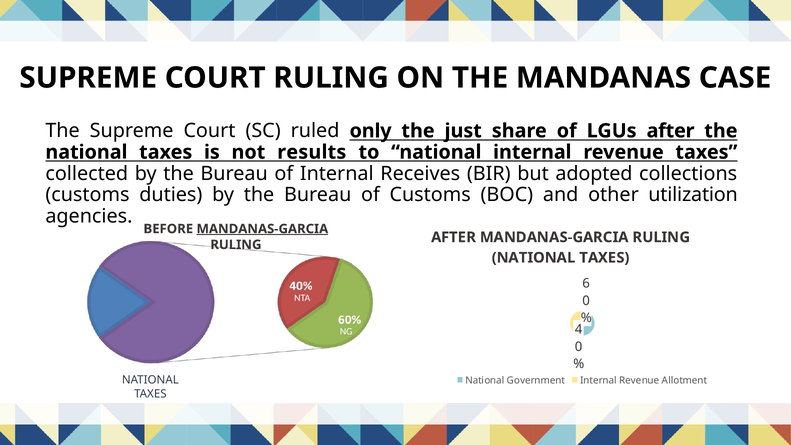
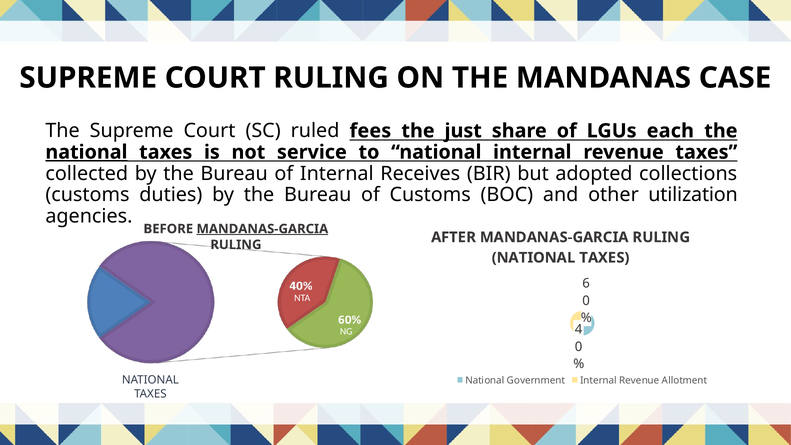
only: only -> fees
LGUs after: after -> each
national at (86, 152) underline: none -> present
results: results -> service
